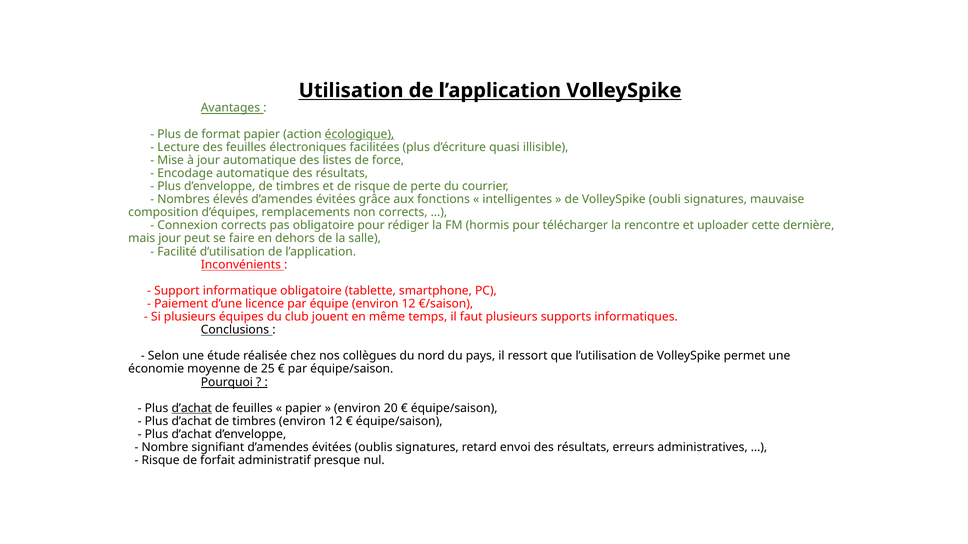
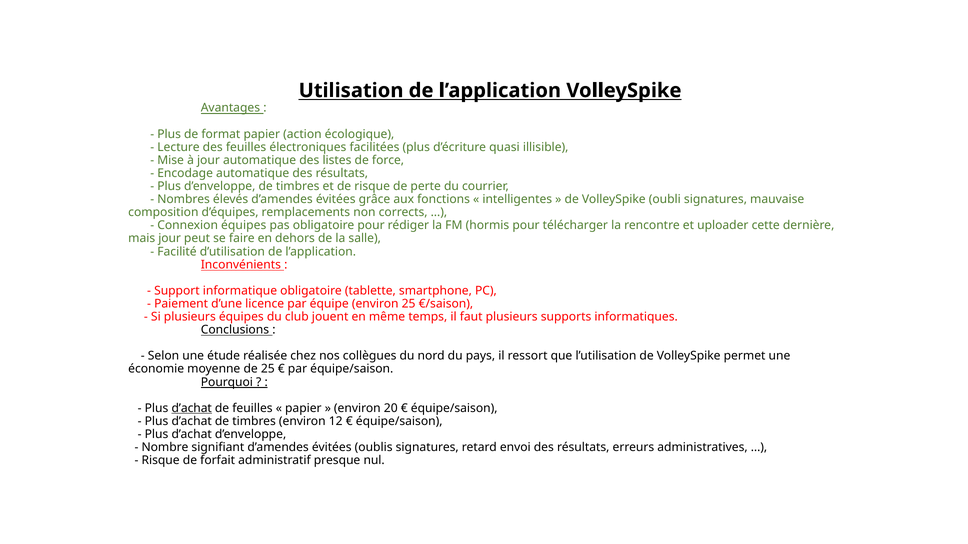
écologique underline: present -> none
Connexion corrects: corrects -> équipes
équipe environ 12: 12 -> 25
